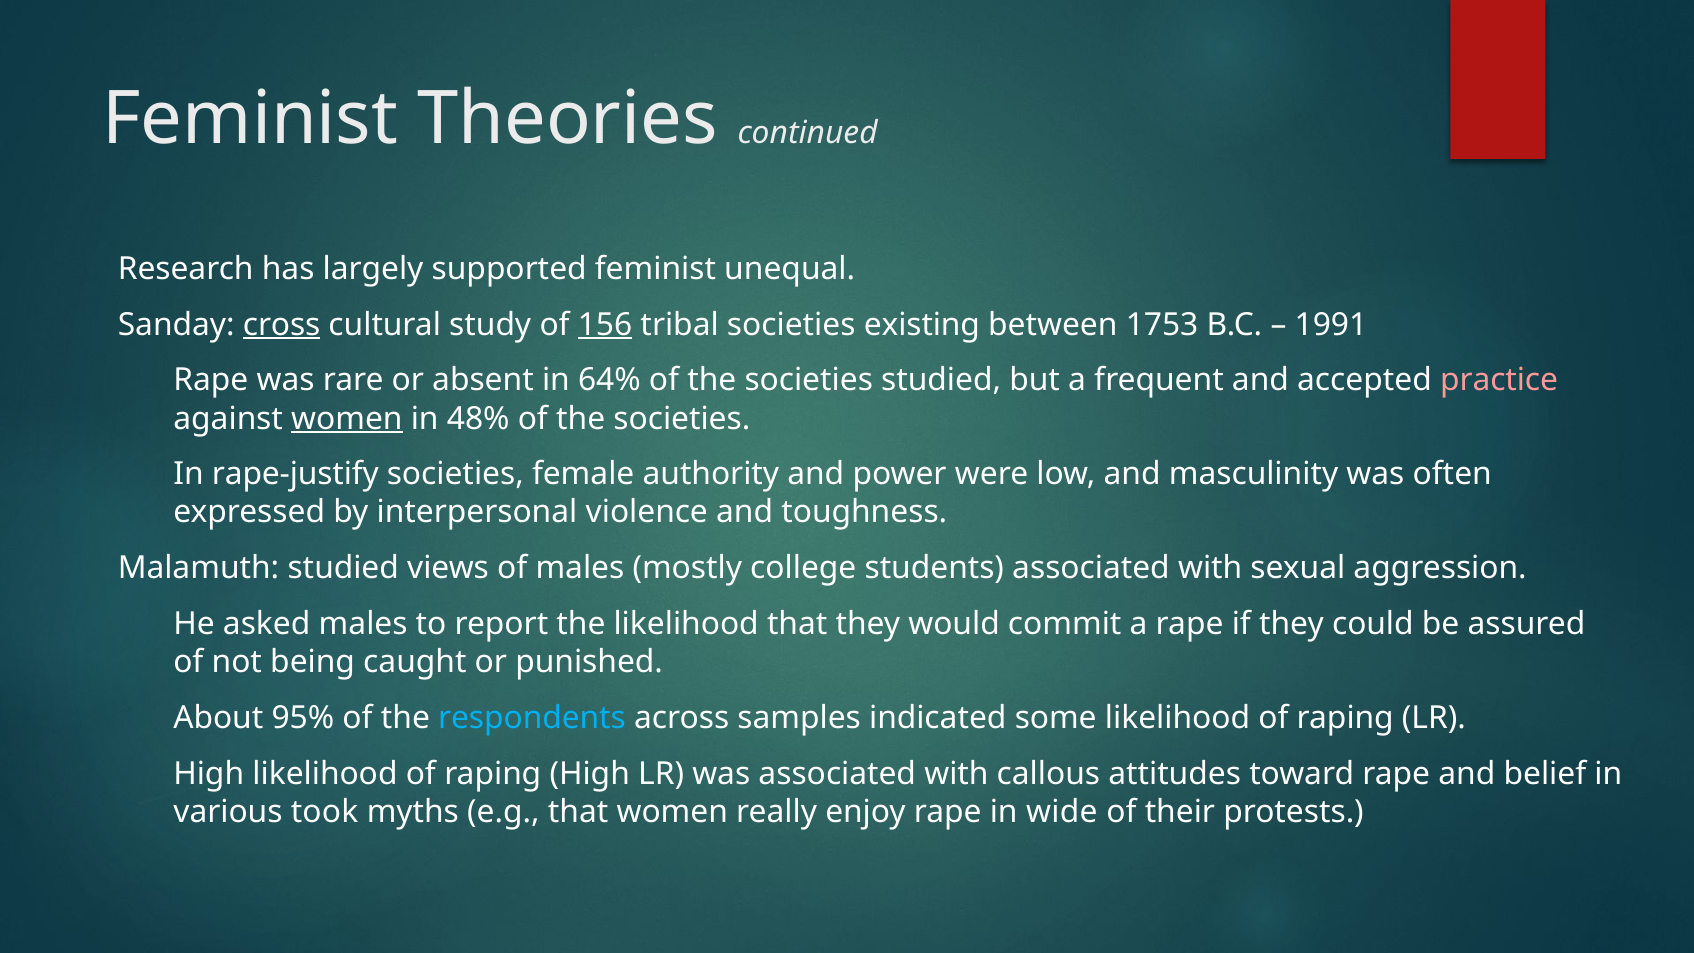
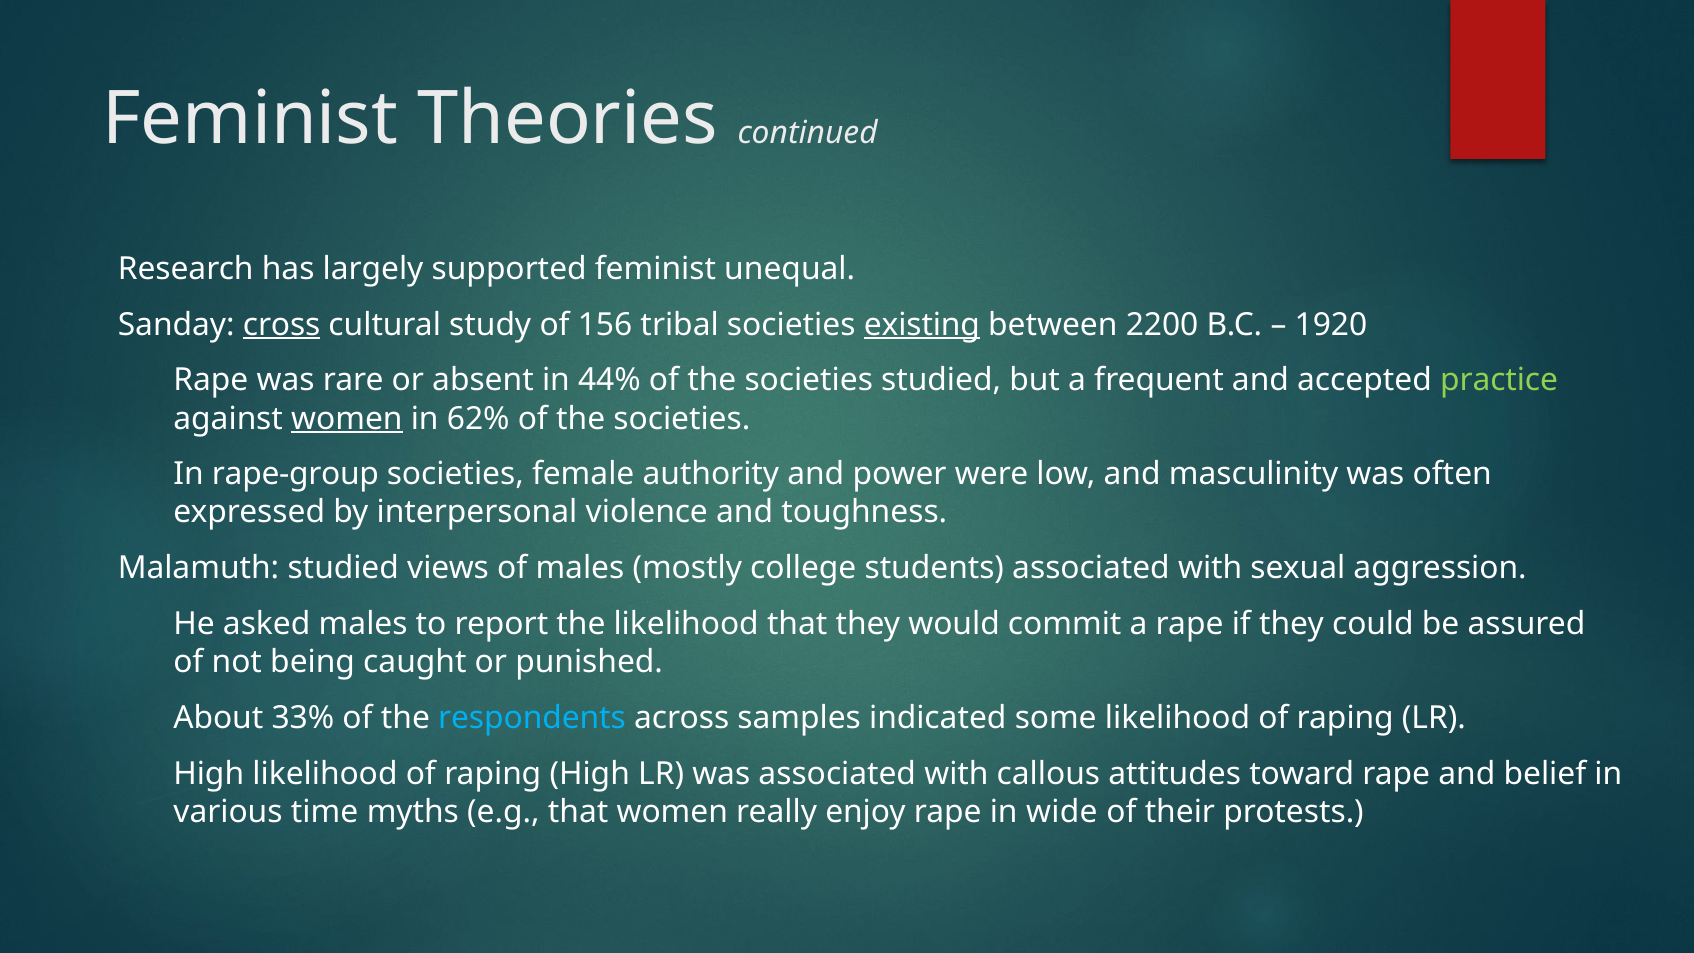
156 underline: present -> none
existing underline: none -> present
1753: 1753 -> 2200
1991: 1991 -> 1920
64%: 64% -> 44%
practice colour: pink -> light green
48%: 48% -> 62%
rape-justify: rape-justify -> rape-group
95%: 95% -> 33%
took: took -> time
